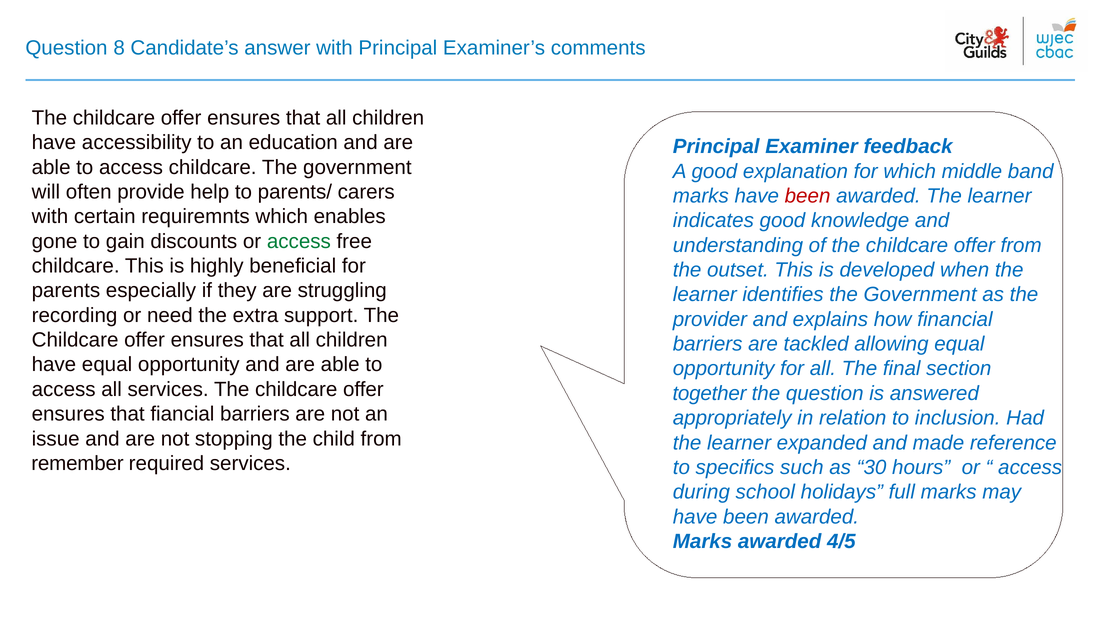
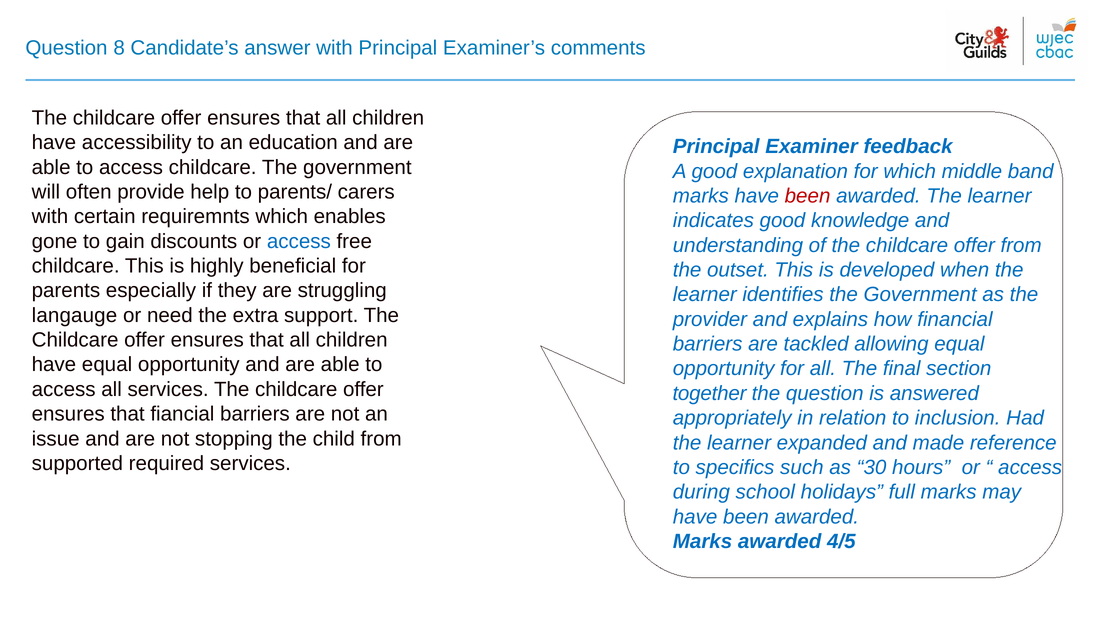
access at (299, 241) colour: green -> blue
recording: recording -> langauge
remember: remember -> supported
